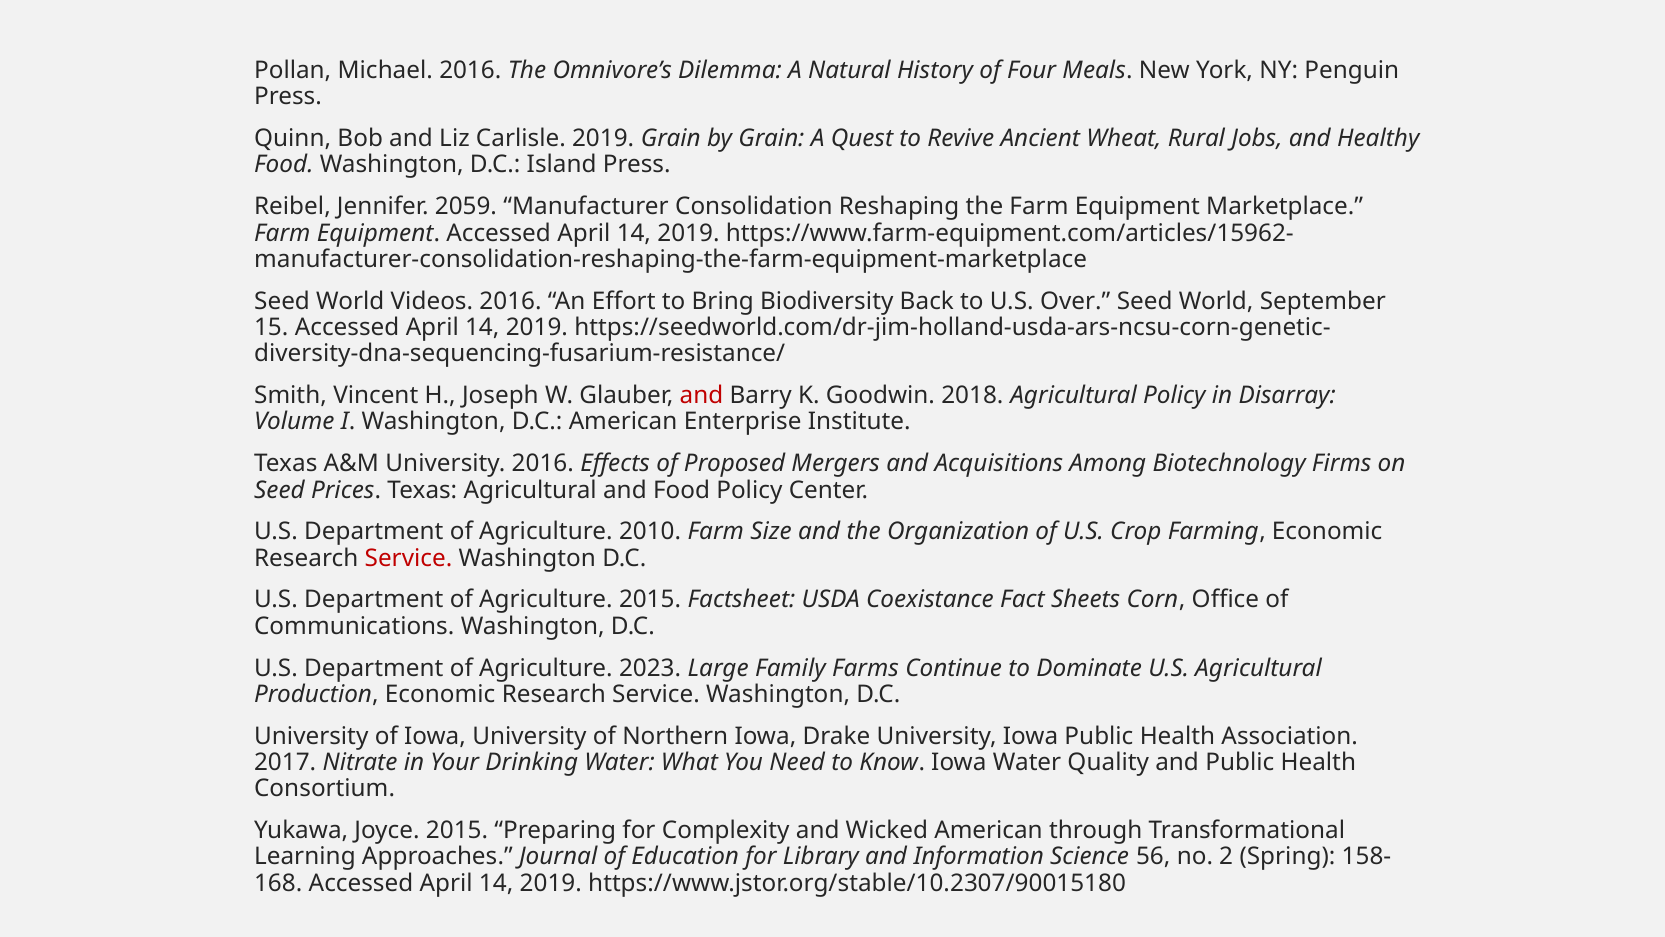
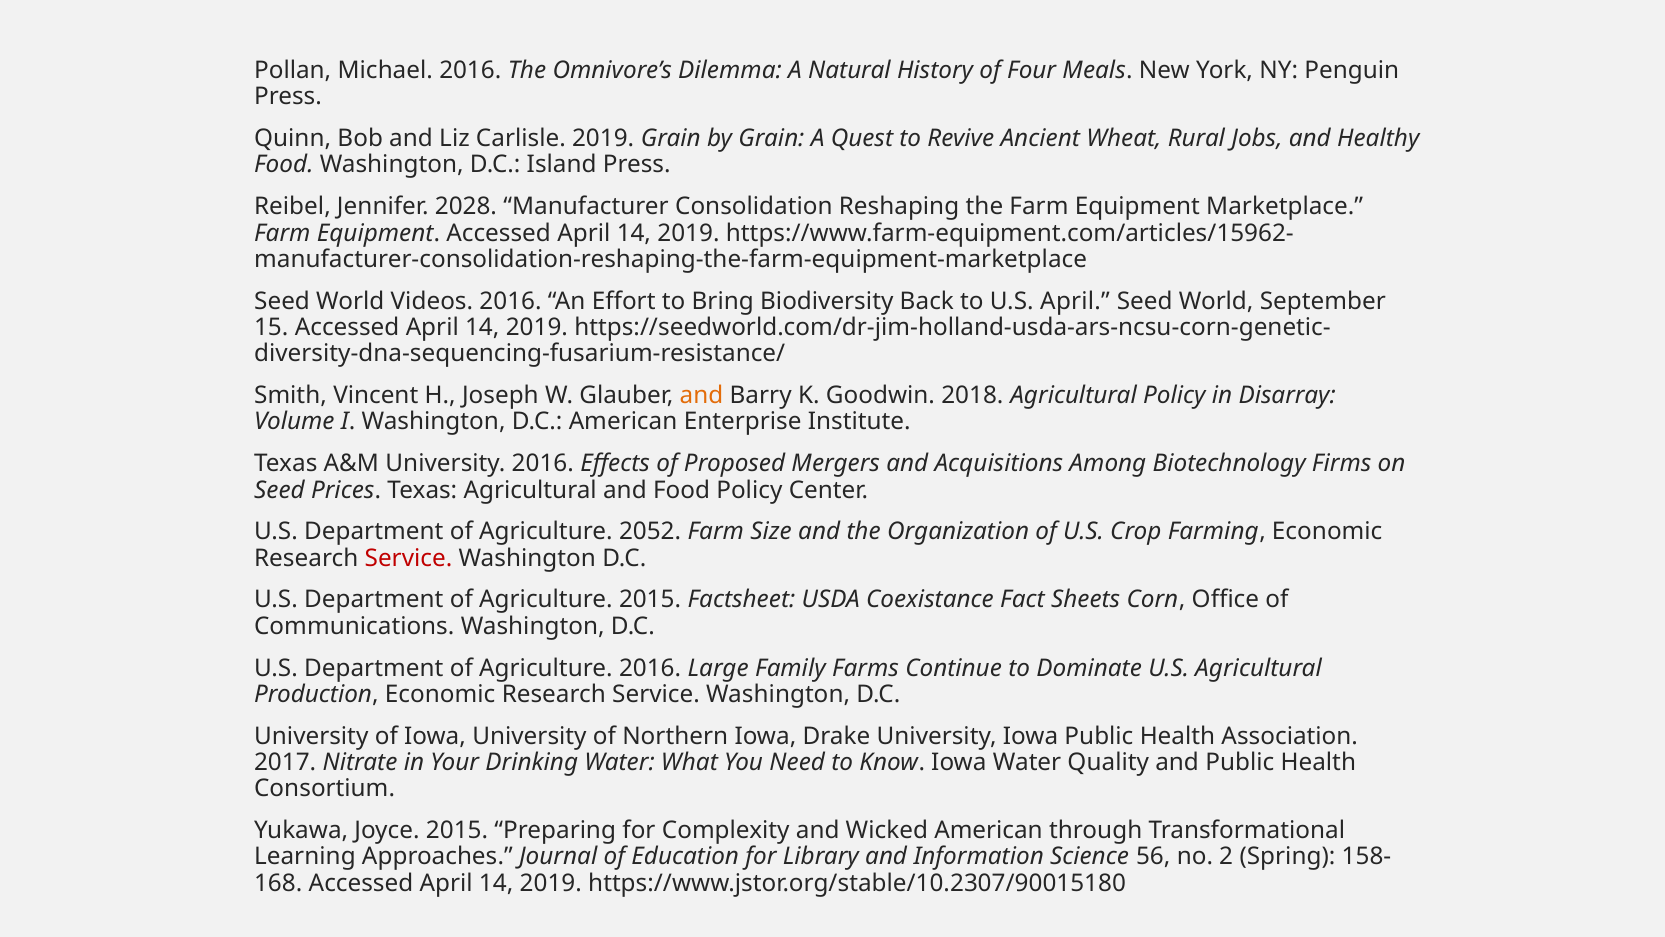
2059: 2059 -> 2028
U.S Over: Over -> April
and at (702, 395) colour: red -> orange
2010: 2010 -> 2052
Agriculture 2023: 2023 -> 2016
